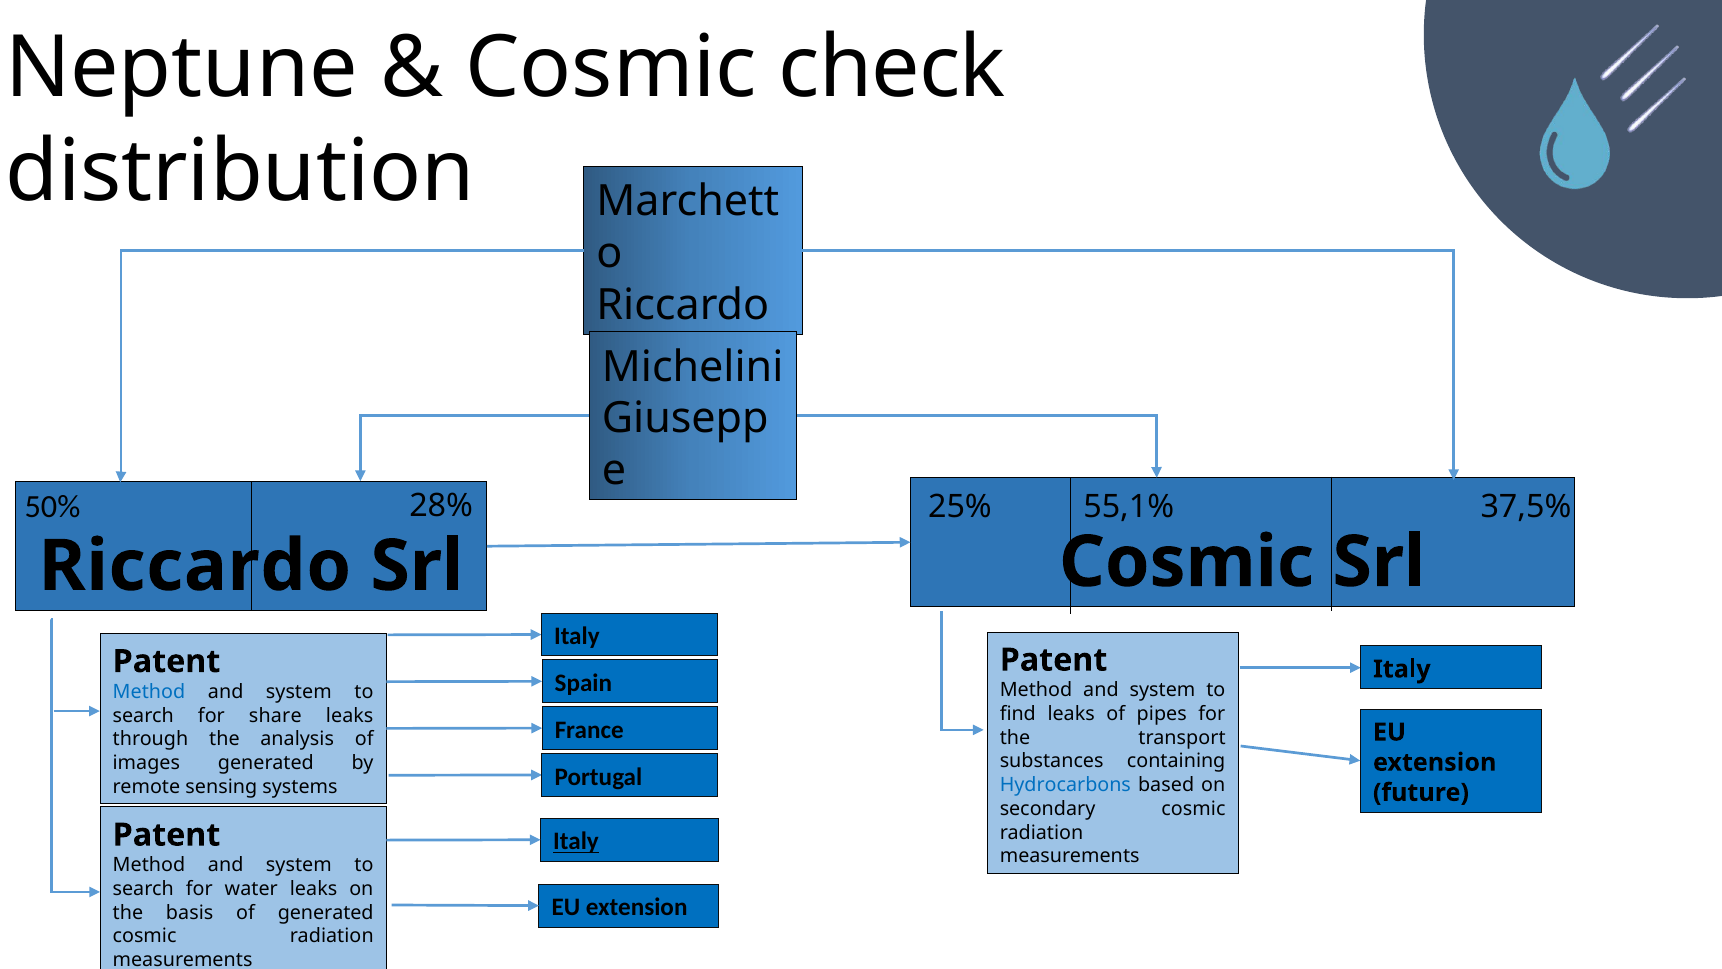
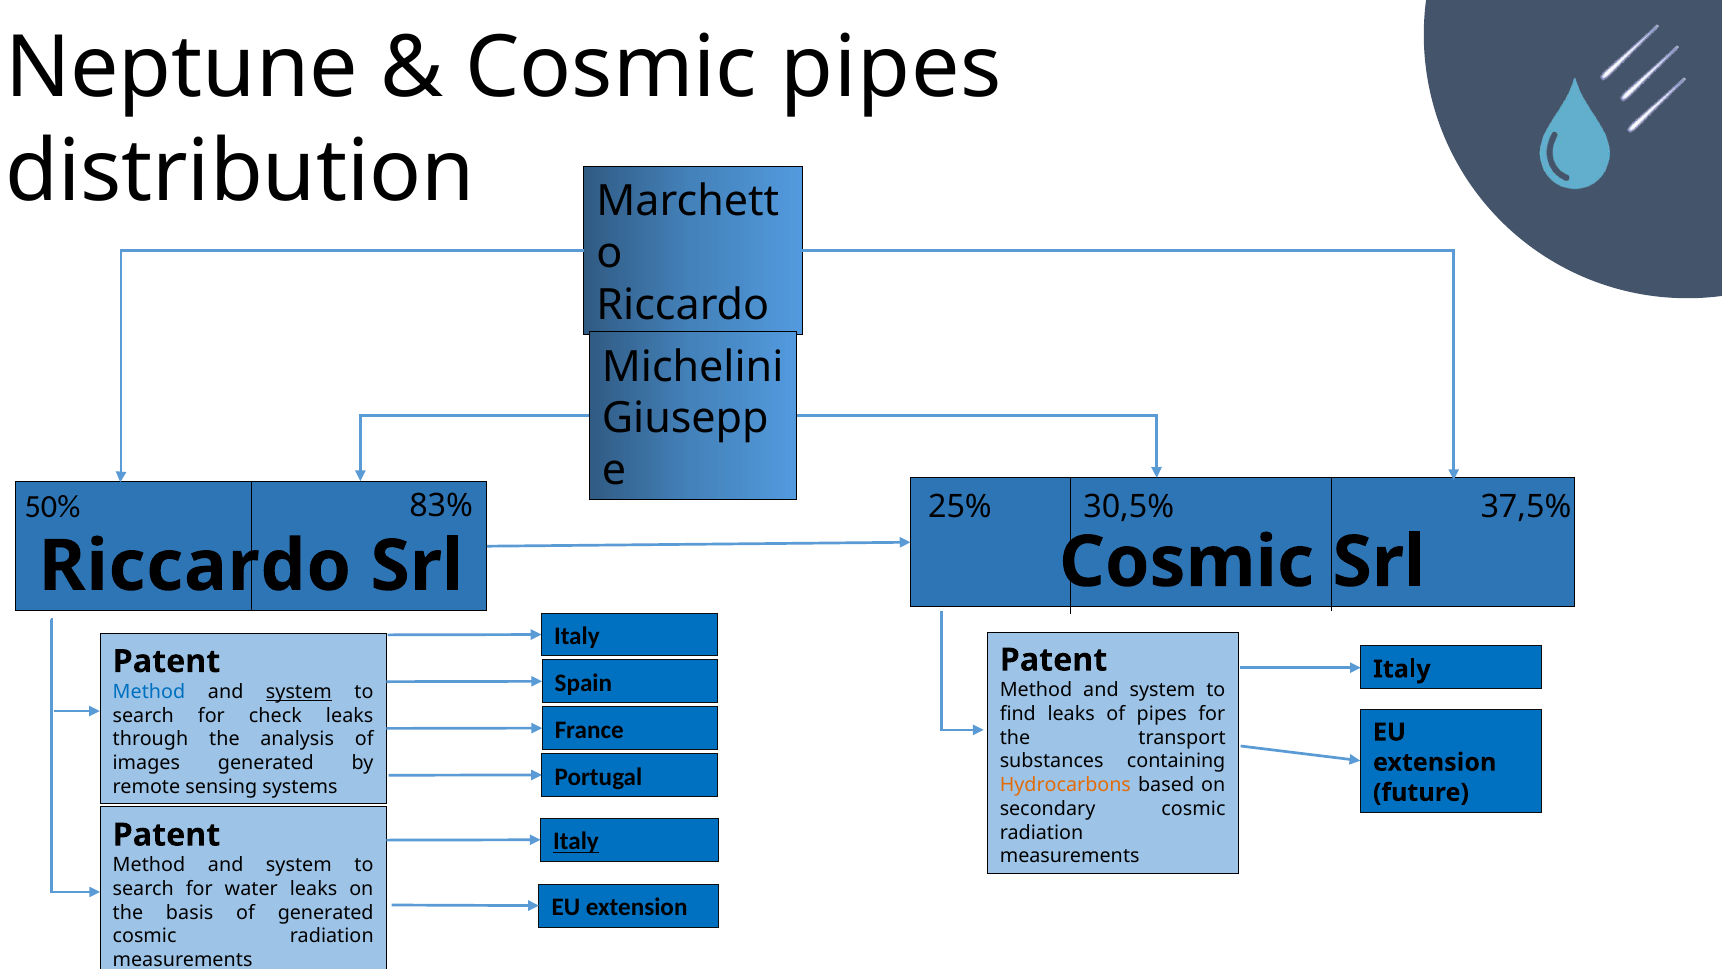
Cosmic check: check -> pipes
28%: 28% -> 83%
55,1%: 55,1% -> 30,5%
system at (299, 692) underline: none -> present
share: share -> check
Hydrocarbons colour: blue -> orange
